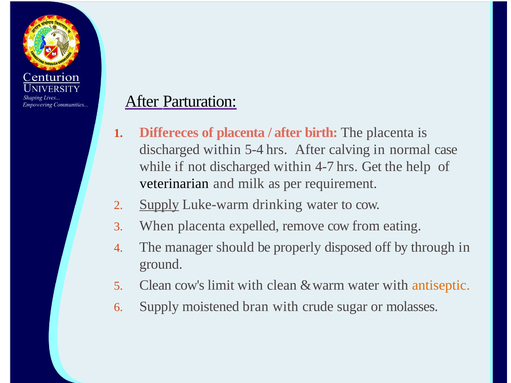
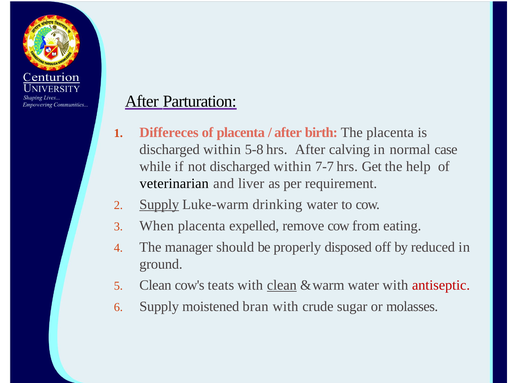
5-4: 5-4 -> 5-8
4-7: 4-7 -> 7-7
milk: milk -> liver
through: through -> reduced
limit: limit -> teats
clean at (282, 285) underline: none -> present
antiseptic colour: orange -> red
